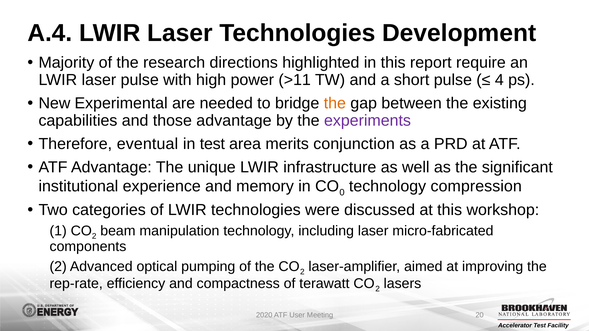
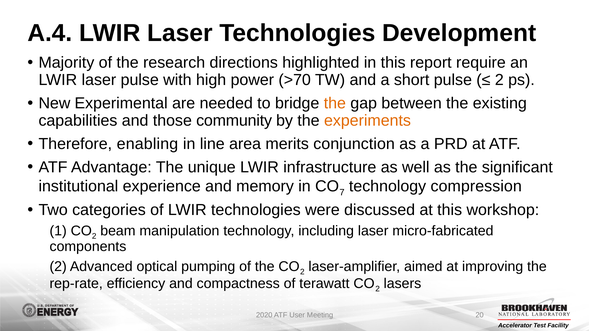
>11: >11 -> >70
4 at (499, 80): 4 -> 2
those advantage: advantage -> community
experiments colour: purple -> orange
eventual: eventual -> enabling
in test: test -> line
0: 0 -> 7
